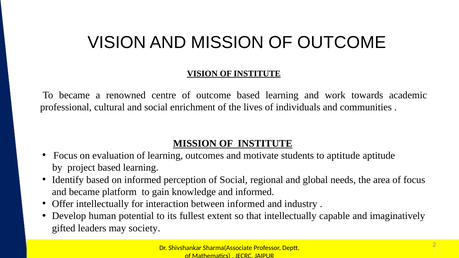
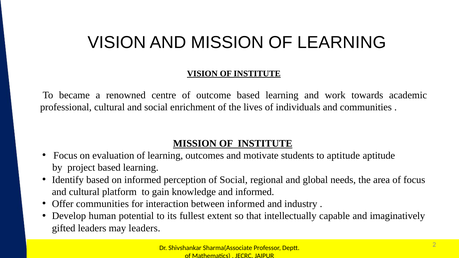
MISSION OF OUTCOME: OUTCOME -> LEARNING
and became: became -> cultural
Offer intellectually: intellectually -> communities
may society: society -> leaders
